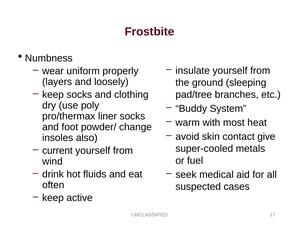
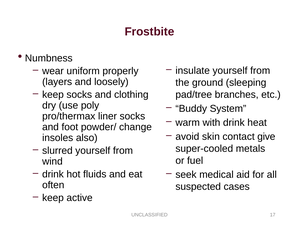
with most: most -> drink
current: current -> slurred
